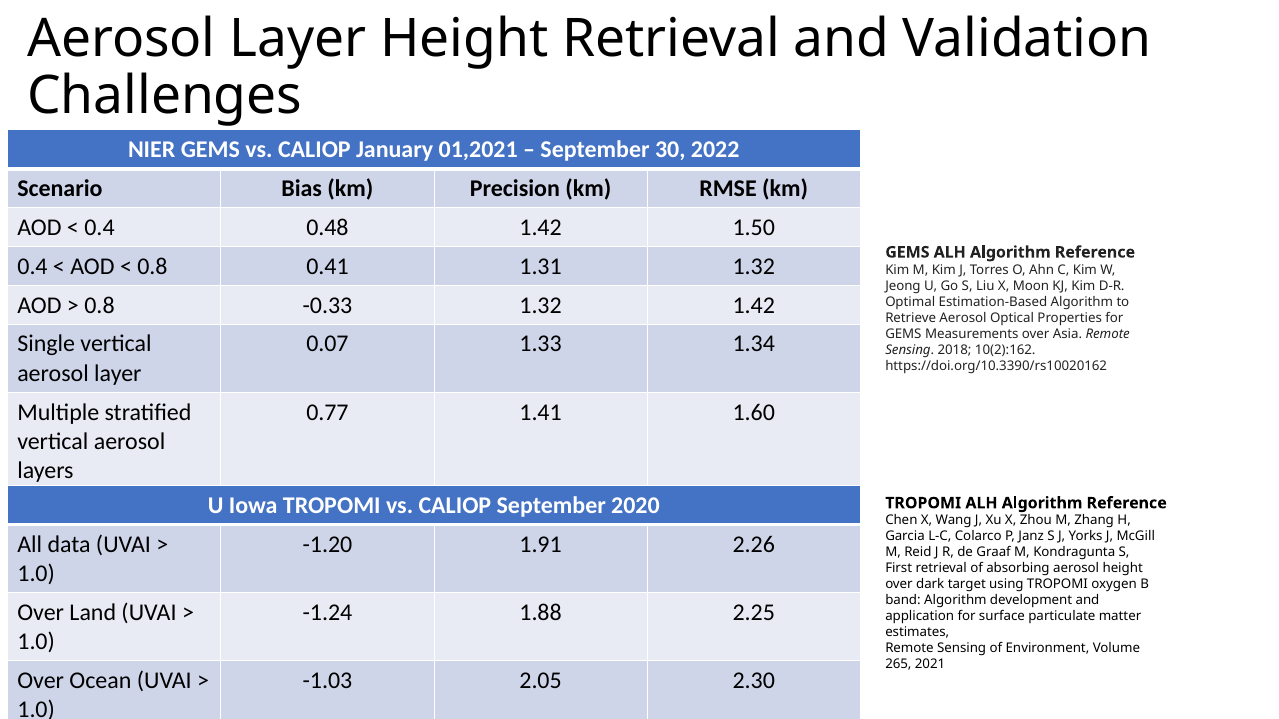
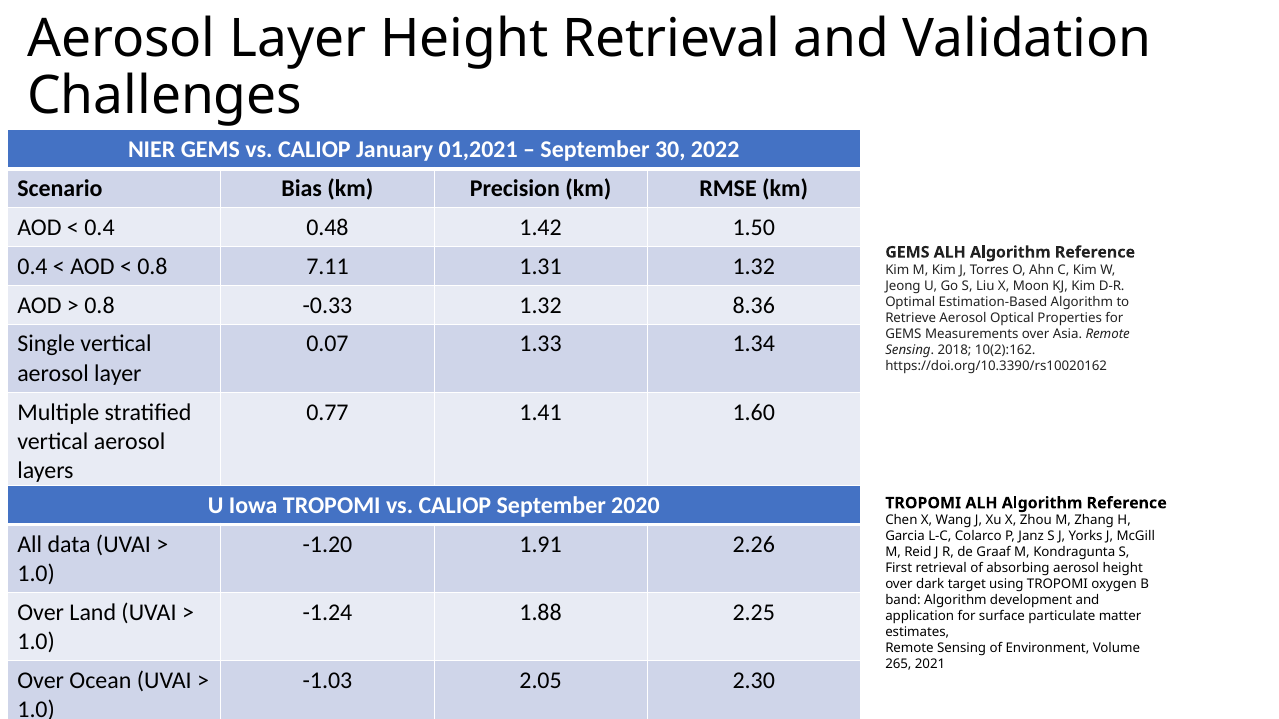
0.41: 0.41 -> 7.11
1.32 1.42: 1.42 -> 8.36
